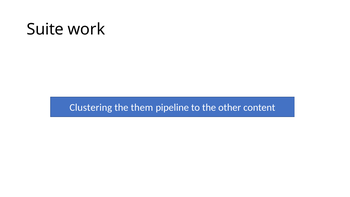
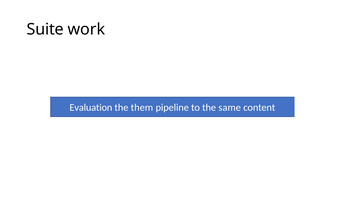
Clustering: Clustering -> Evaluation
other: other -> same
